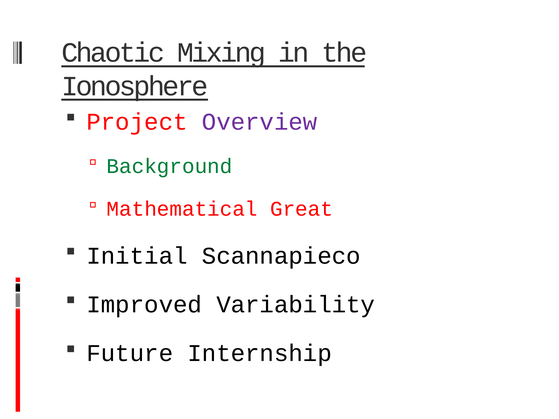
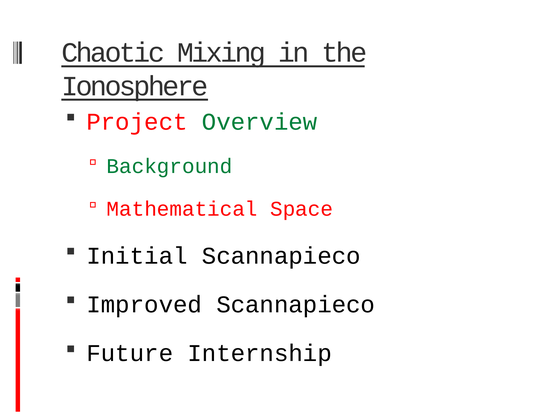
Overview colour: purple -> green
Great: Great -> Space
Improved Variability: Variability -> Scannapieco
